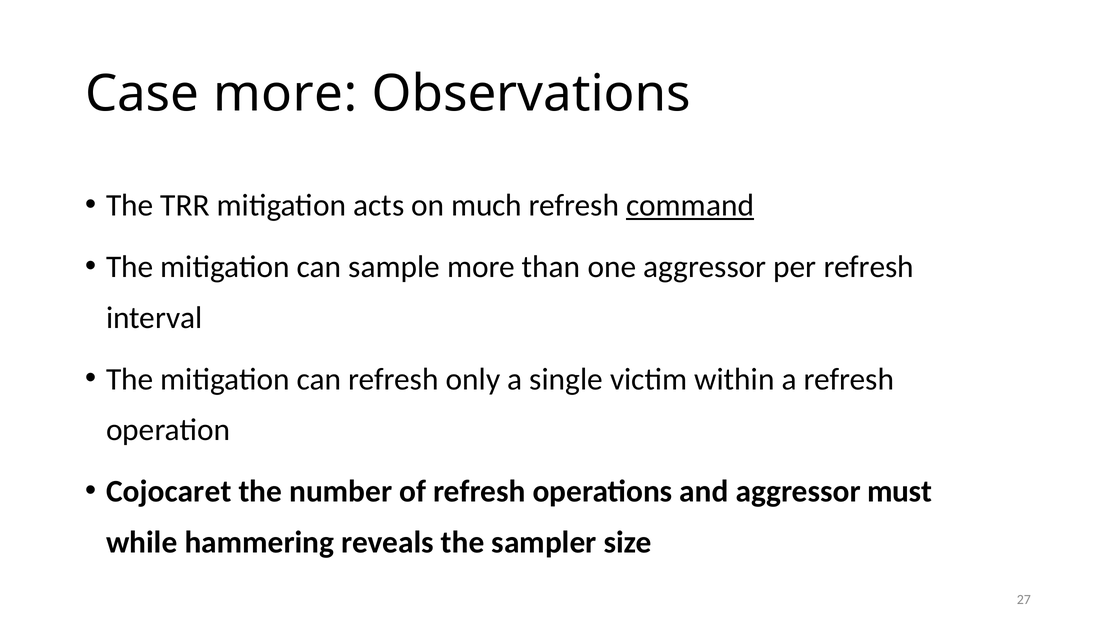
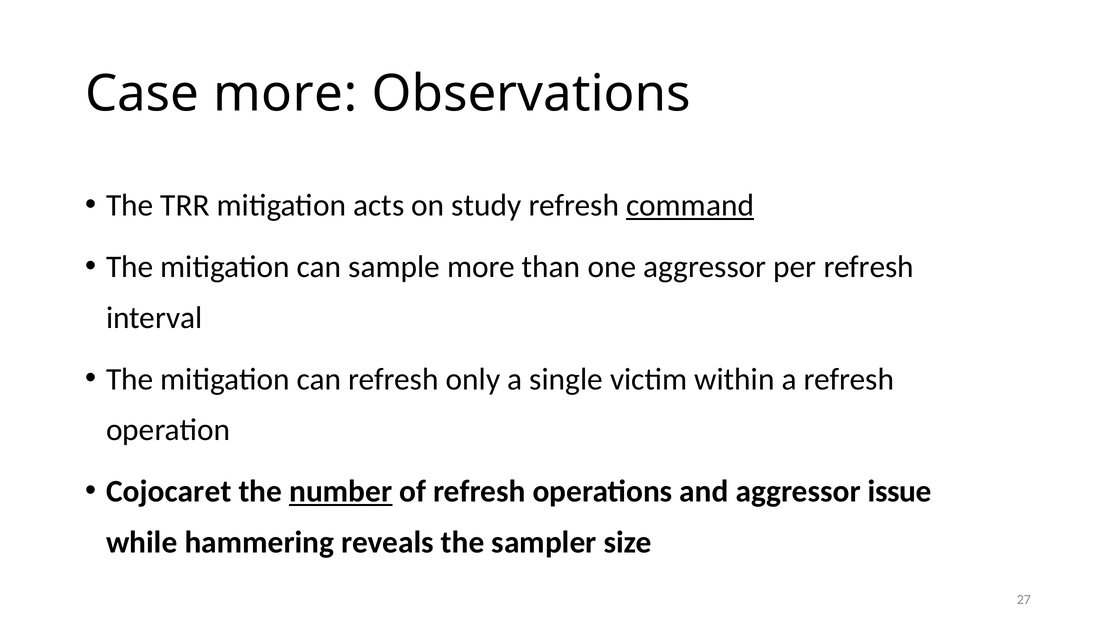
much: much -> study
number underline: none -> present
must: must -> issue
